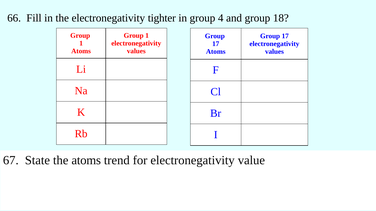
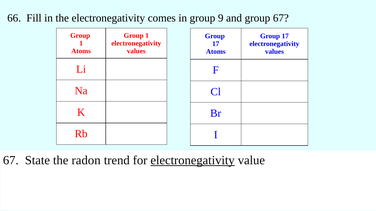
electronegativity tighter: tighter -> comes
4: 4 -> 9
group 18: 18 -> 67
the atoms: atoms -> radon
electronegativity at (193, 161) underline: none -> present
